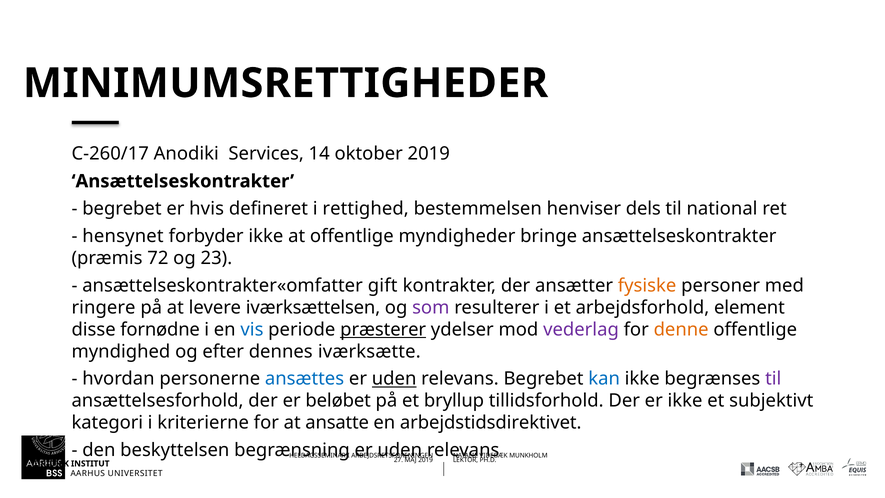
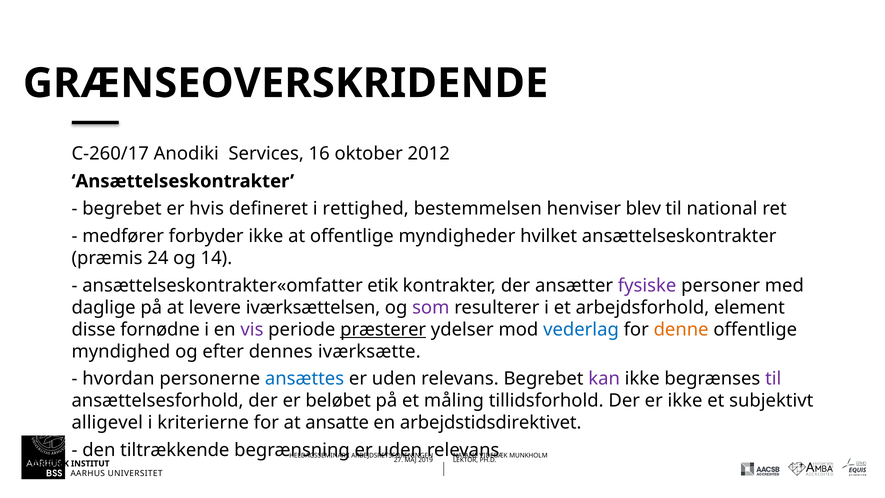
MINIMUMSRETTIGHEDER: MINIMUMSRETTIGHEDER -> GRÆNSEOVERSKRIDENDE
14: 14 -> 16
oktober 2019: 2019 -> 2012
dels: dels -> blev
hensynet: hensynet -> medfører
bringe: bringe -> hvilket
72: 72 -> 24
23: 23 -> 14
gift: gift -> etik
fysiske colour: orange -> purple
ringere: ringere -> daglige
vis colour: blue -> purple
vederlag colour: purple -> blue
uden at (394, 379) underline: present -> none
kan colour: blue -> purple
bryllup: bryllup -> måling
kategori: kategori -> alligevel
beskyttelsen: beskyttelsen -> tiltrækkende
